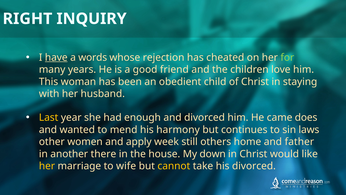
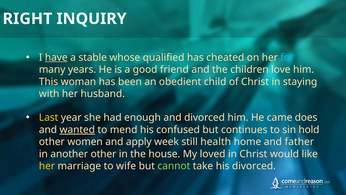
words: words -> stable
rejection: rejection -> qualified
for colour: light green -> light blue
wanted underline: none -> present
harmony: harmony -> confused
laws: laws -> hold
others: others -> health
another there: there -> other
down: down -> loved
cannot colour: yellow -> light green
